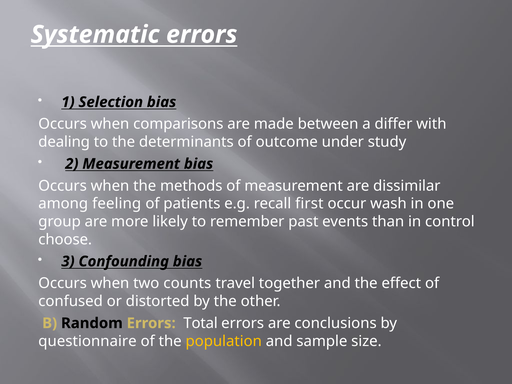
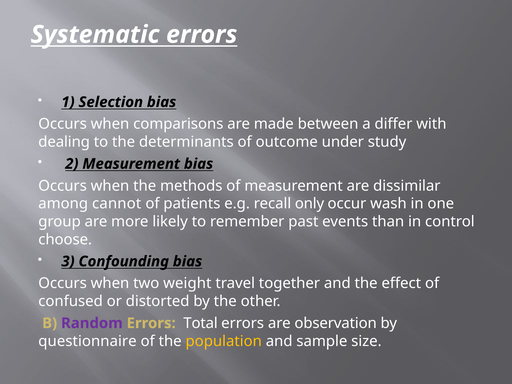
feeling: feeling -> cannot
first: first -> only
counts: counts -> weight
Random colour: black -> purple
conclusions: conclusions -> observation
